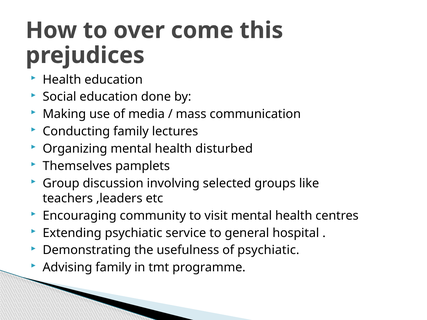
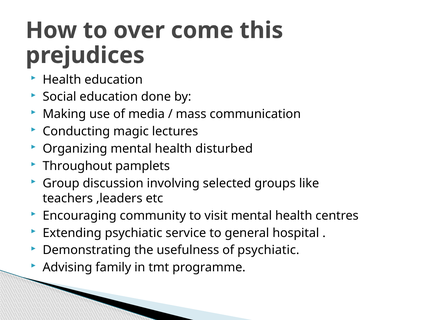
Conducting family: family -> magic
Themselves: Themselves -> Throughout
